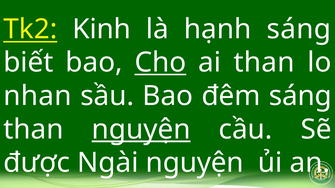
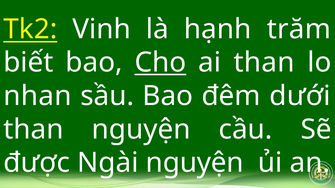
Kinh: Kinh -> Vinh
hạnh sáng: sáng -> trăm
đêm sáng: sáng -> dưới
nguyện at (141, 130) underline: present -> none
